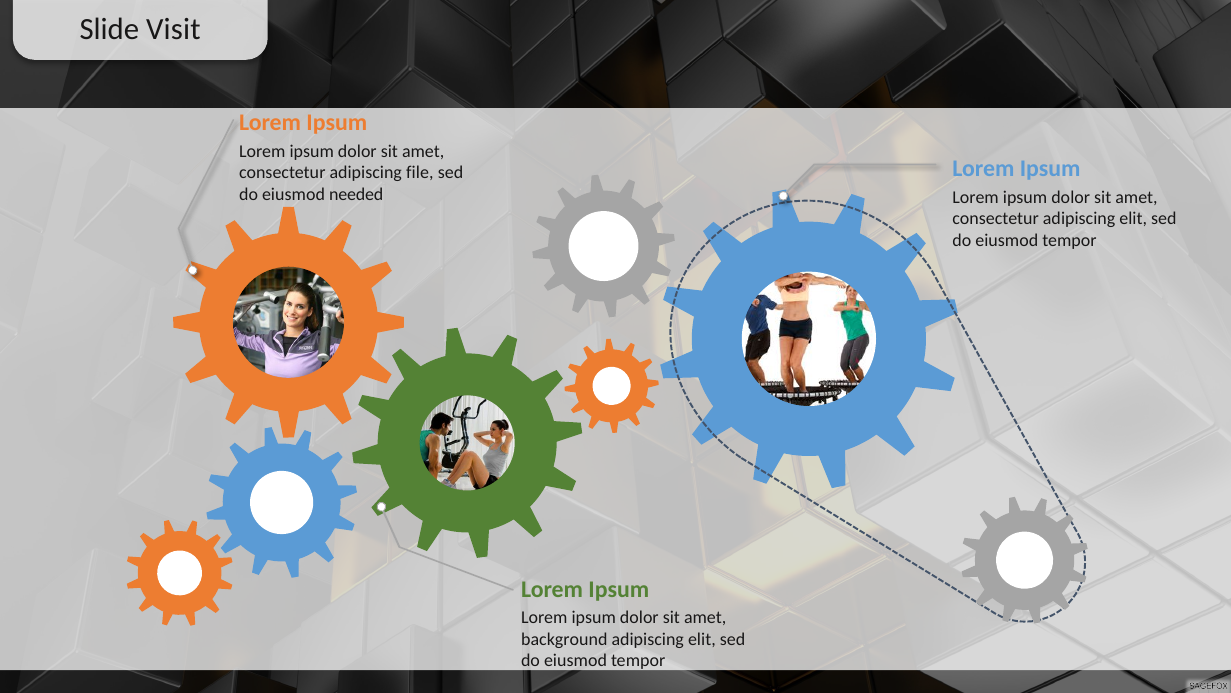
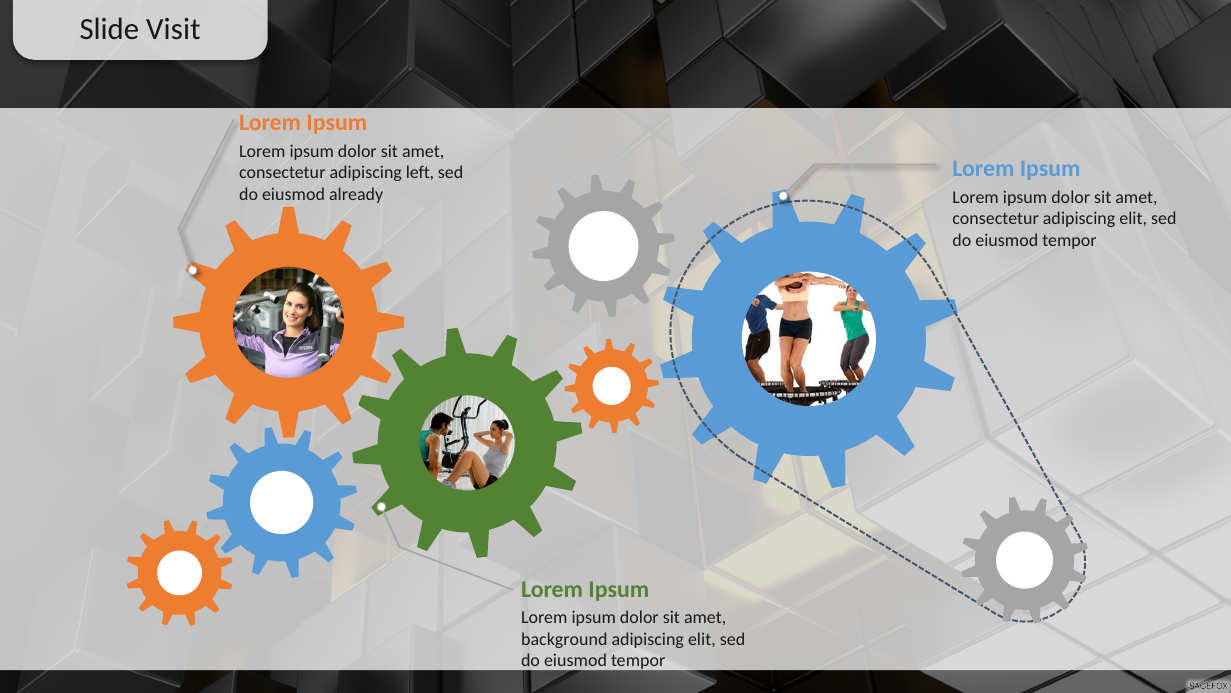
file: file -> left
needed: needed -> already
